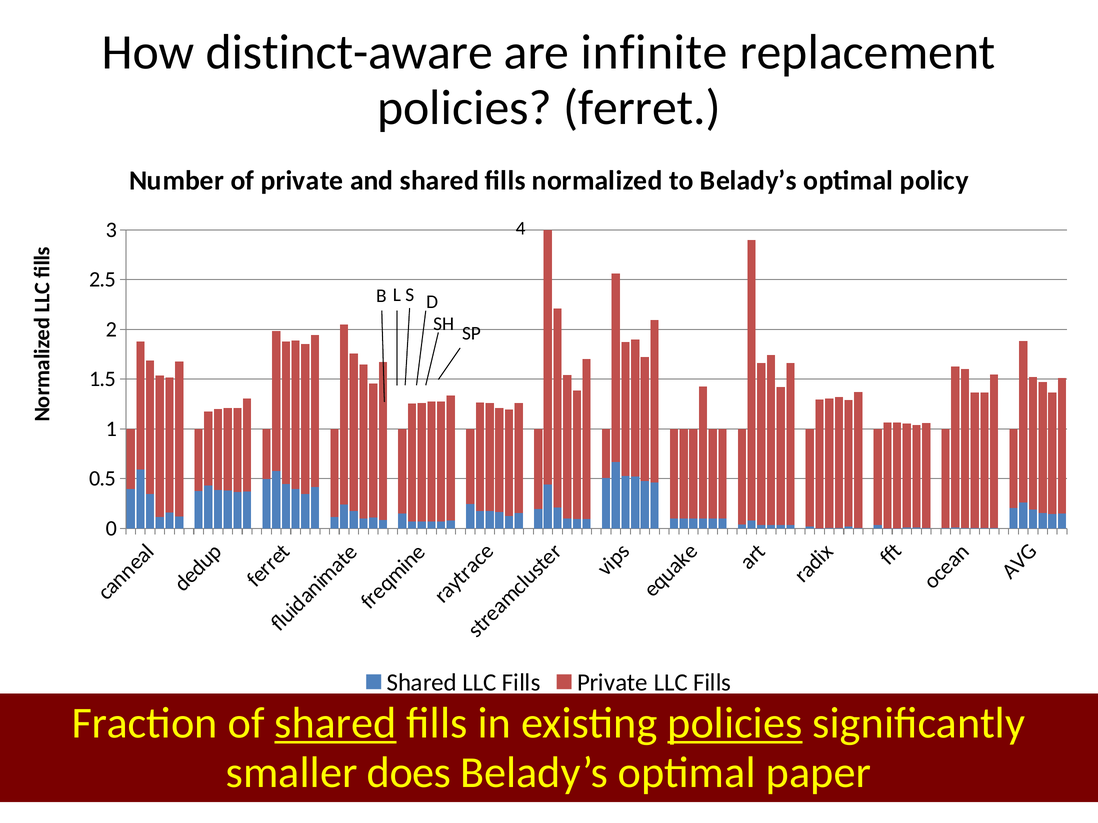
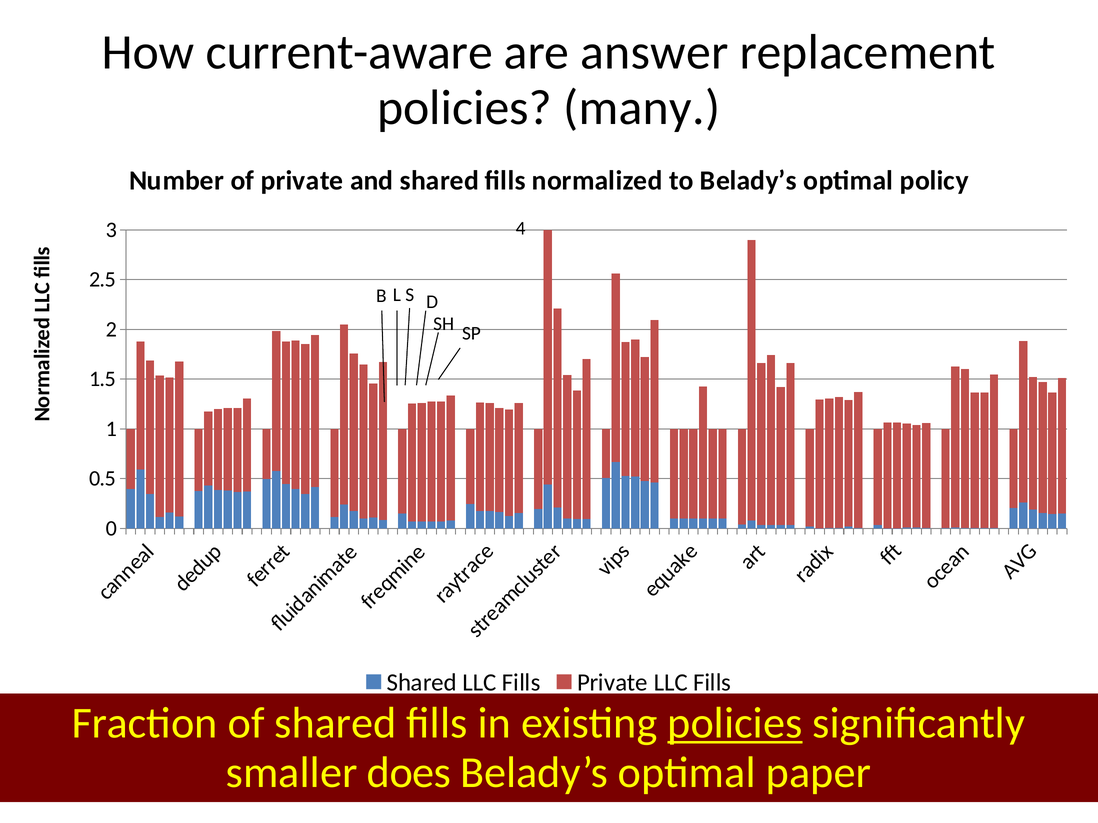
distinct-aware: distinct-aware -> current-aware
infinite: infinite -> answer
ferret: ferret -> many
shared at (335, 724) underline: present -> none
